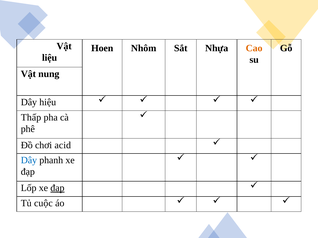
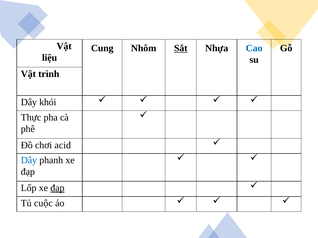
Hoen: Hoen -> Cung
Sắt underline: none -> present
Cao colour: orange -> blue
nung: nung -> trình
hiệu: hiệu -> khói
Thấp: Thấp -> Thực
